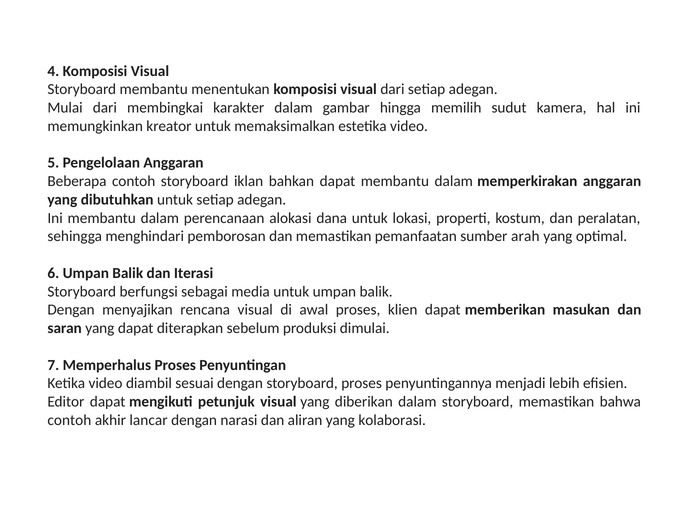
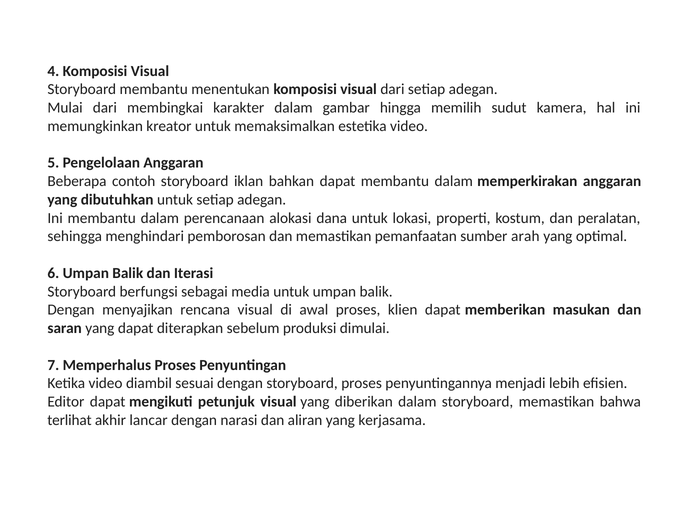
contoh at (69, 420): contoh -> terlihat
kolaborasi: kolaborasi -> kerjasama
